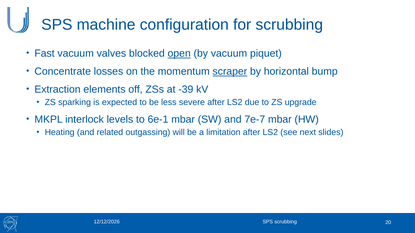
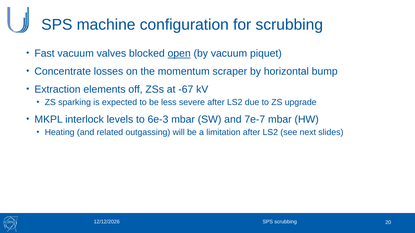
scraper underline: present -> none
-39: -39 -> -67
6e-1: 6e-1 -> 6e-3
